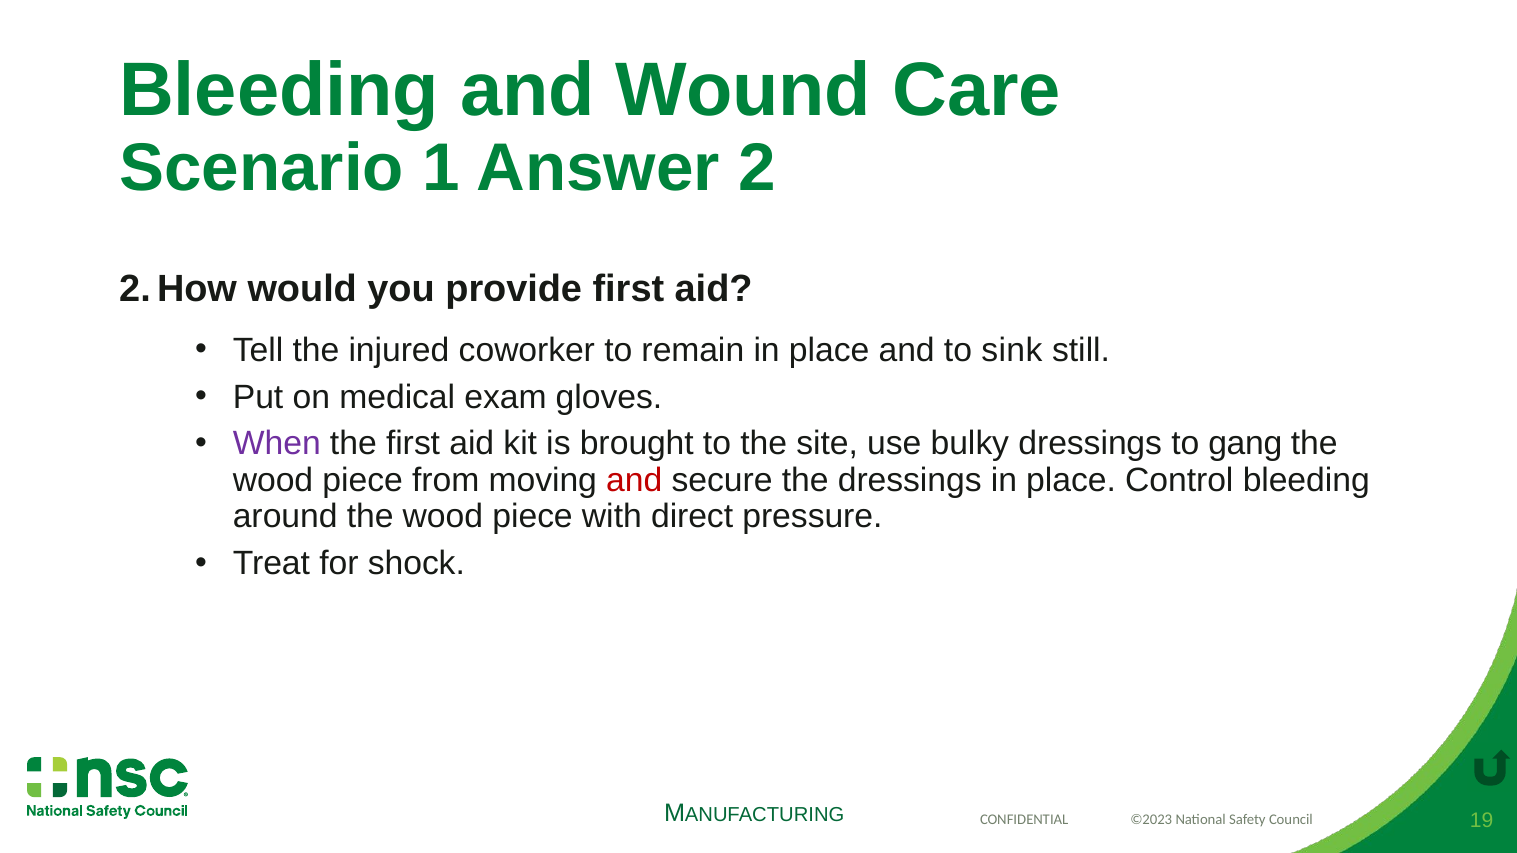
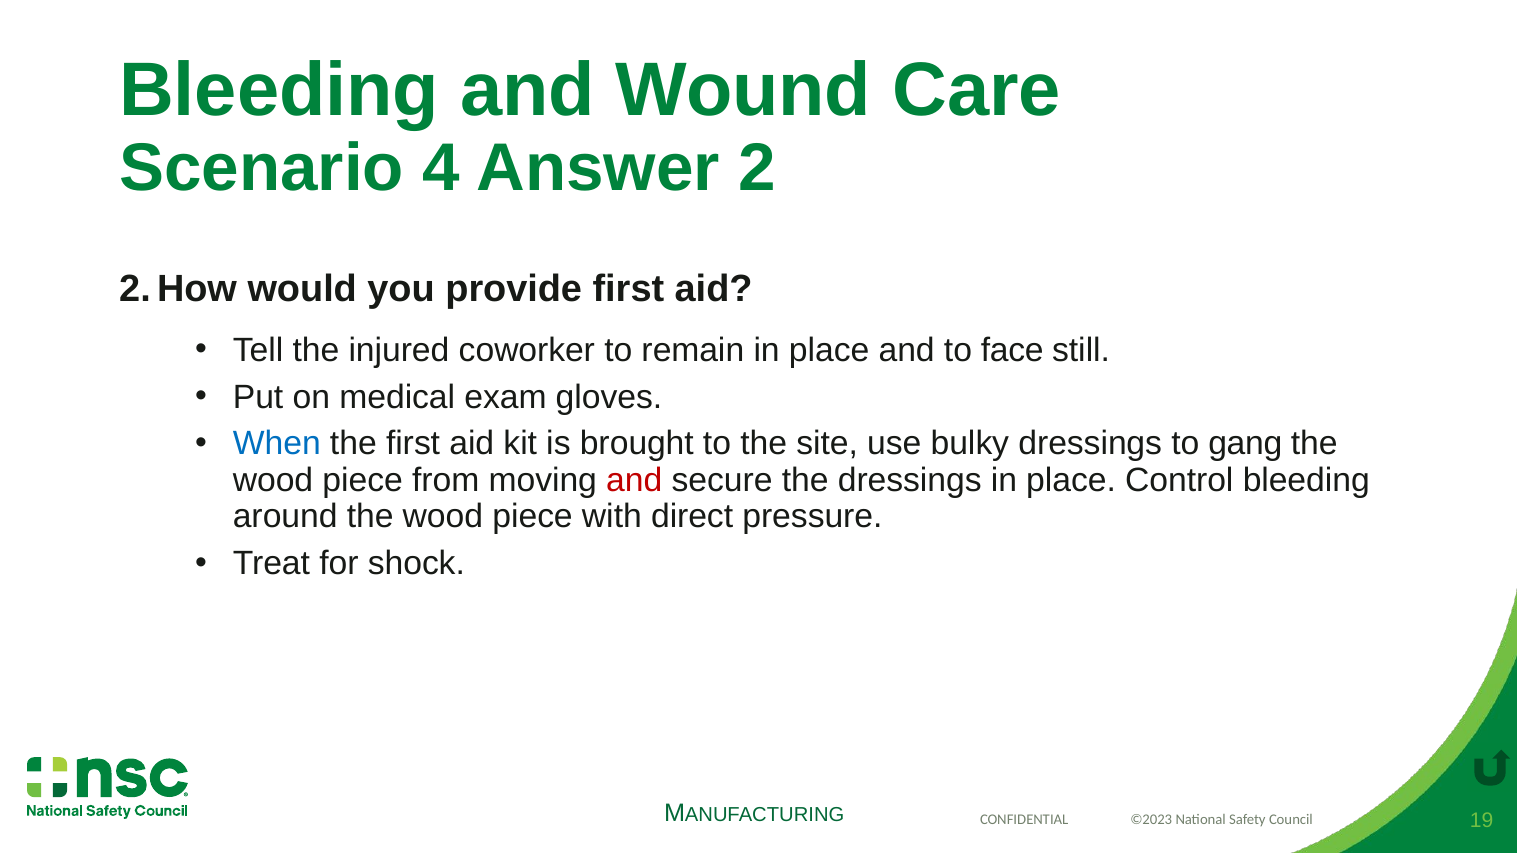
1: 1 -> 4
sink: sink -> face
When colour: purple -> blue
